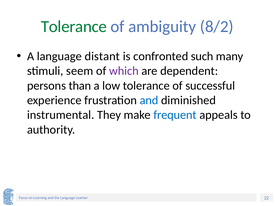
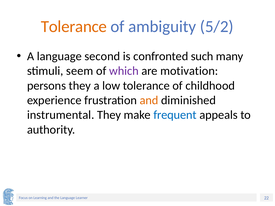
Tolerance at (74, 27) colour: green -> orange
8/2: 8/2 -> 5/2
distant: distant -> second
dependent: dependent -> motivation
persons than: than -> they
successful: successful -> childhood
and at (149, 100) colour: blue -> orange
